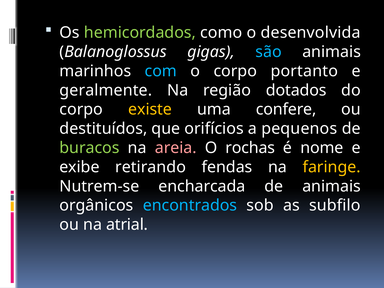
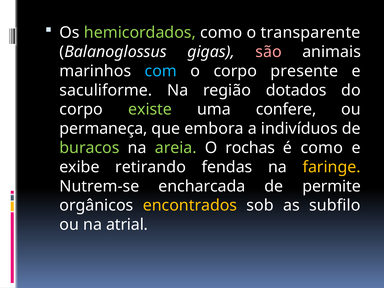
desenvolvida: desenvolvida -> transparente
são colour: light blue -> pink
portanto: portanto -> presente
geralmente: geralmente -> saculiforme
existe colour: yellow -> light green
destituídos: destituídos -> permaneça
orifícios: orifícios -> embora
pequenos: pequenos -> indivíduos
areia colour: pink -> light green
é nome: nome -> como
de animais: animais -> permite
encontrados colour: light blue -> yellow
